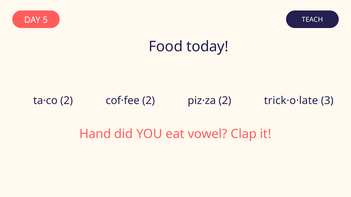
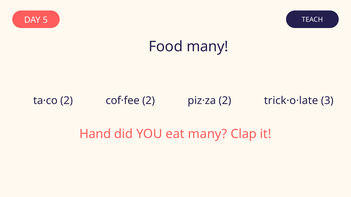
Food today: today -> many
eat vowel: vowel -> many
